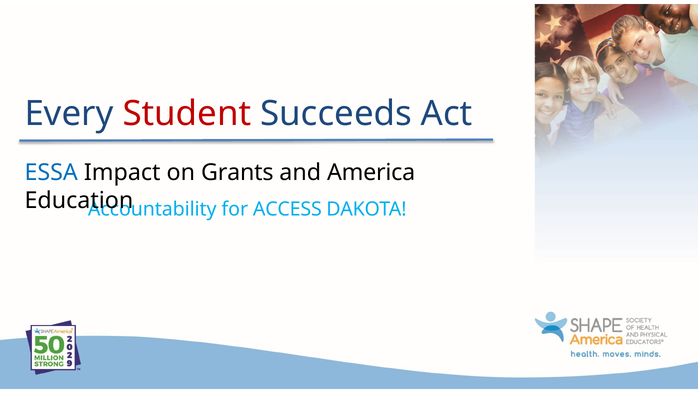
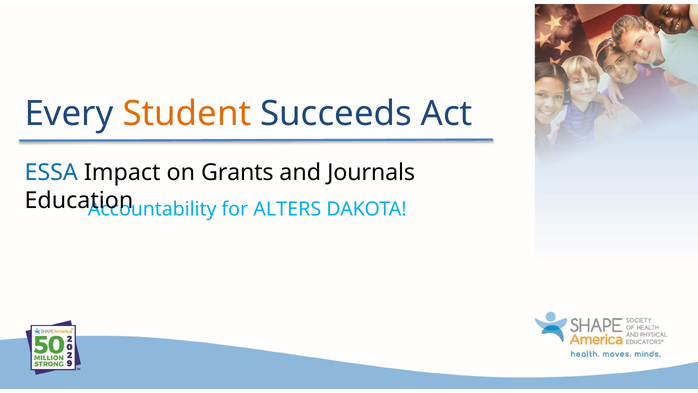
Student colour: red -> orange
America: America -> Journals
ACCESS: ACCESS -> ALTERS
